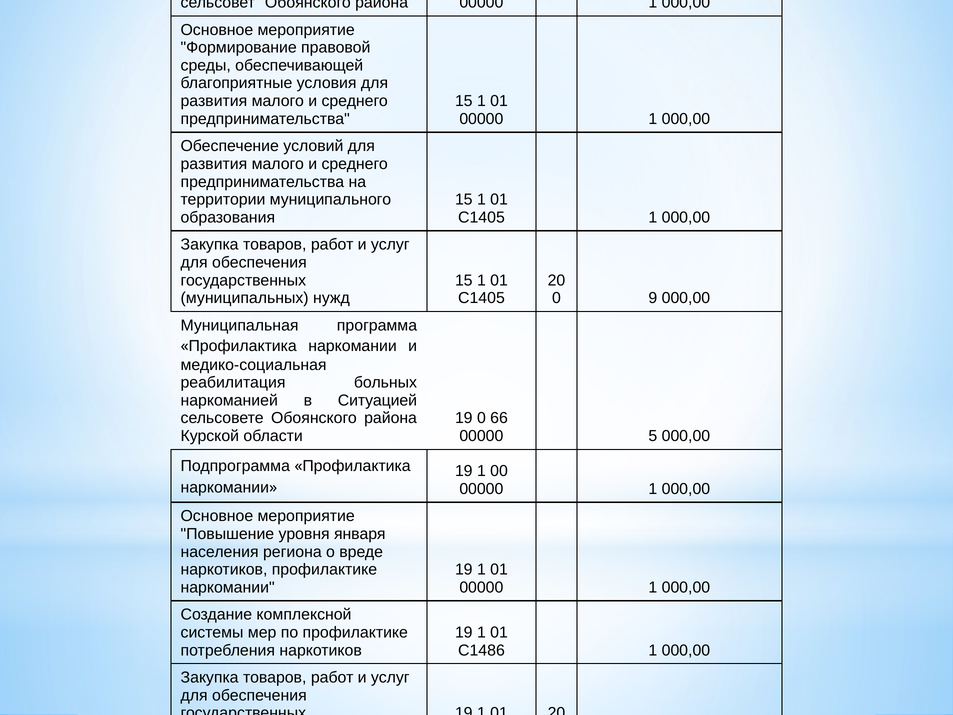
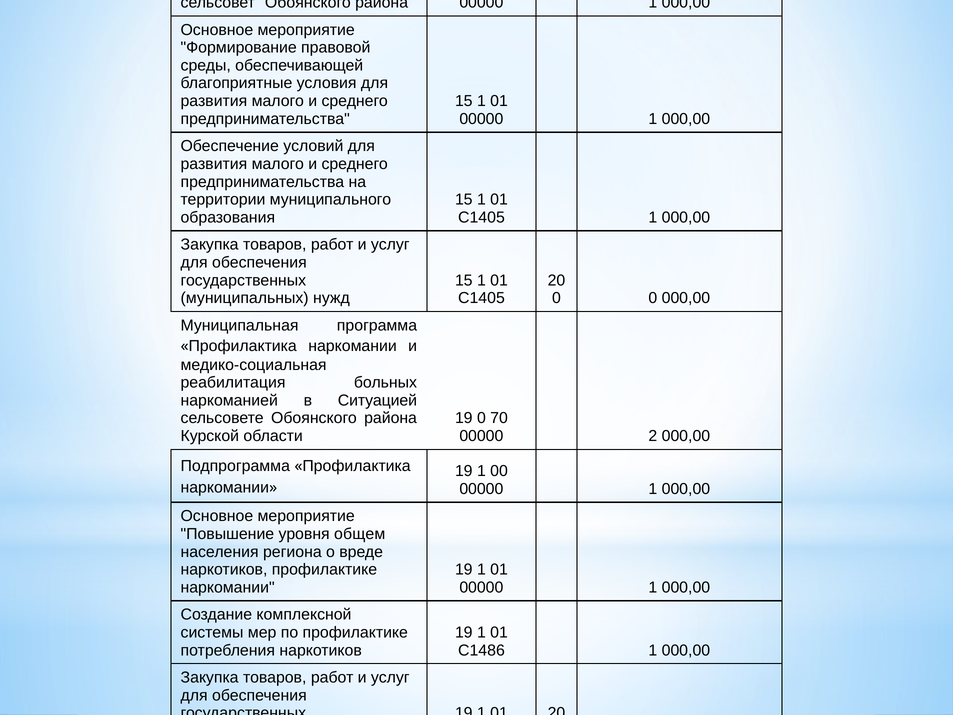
0 9: 9 -> 0
66: 66 -> 70
5 at (653, 436): 5 -> 2
января: января -> общем
